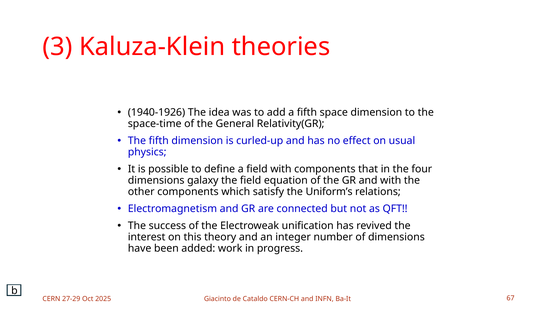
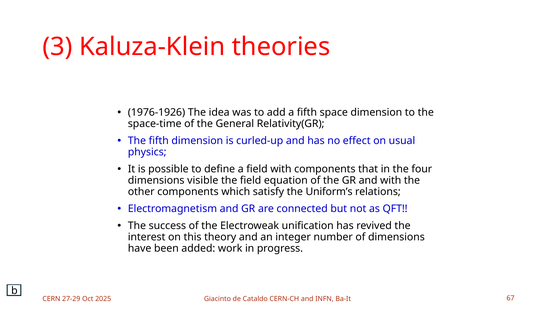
1940-1926: 1940-1926 -> 1976-1926
galaxy: galaxy -> visible
